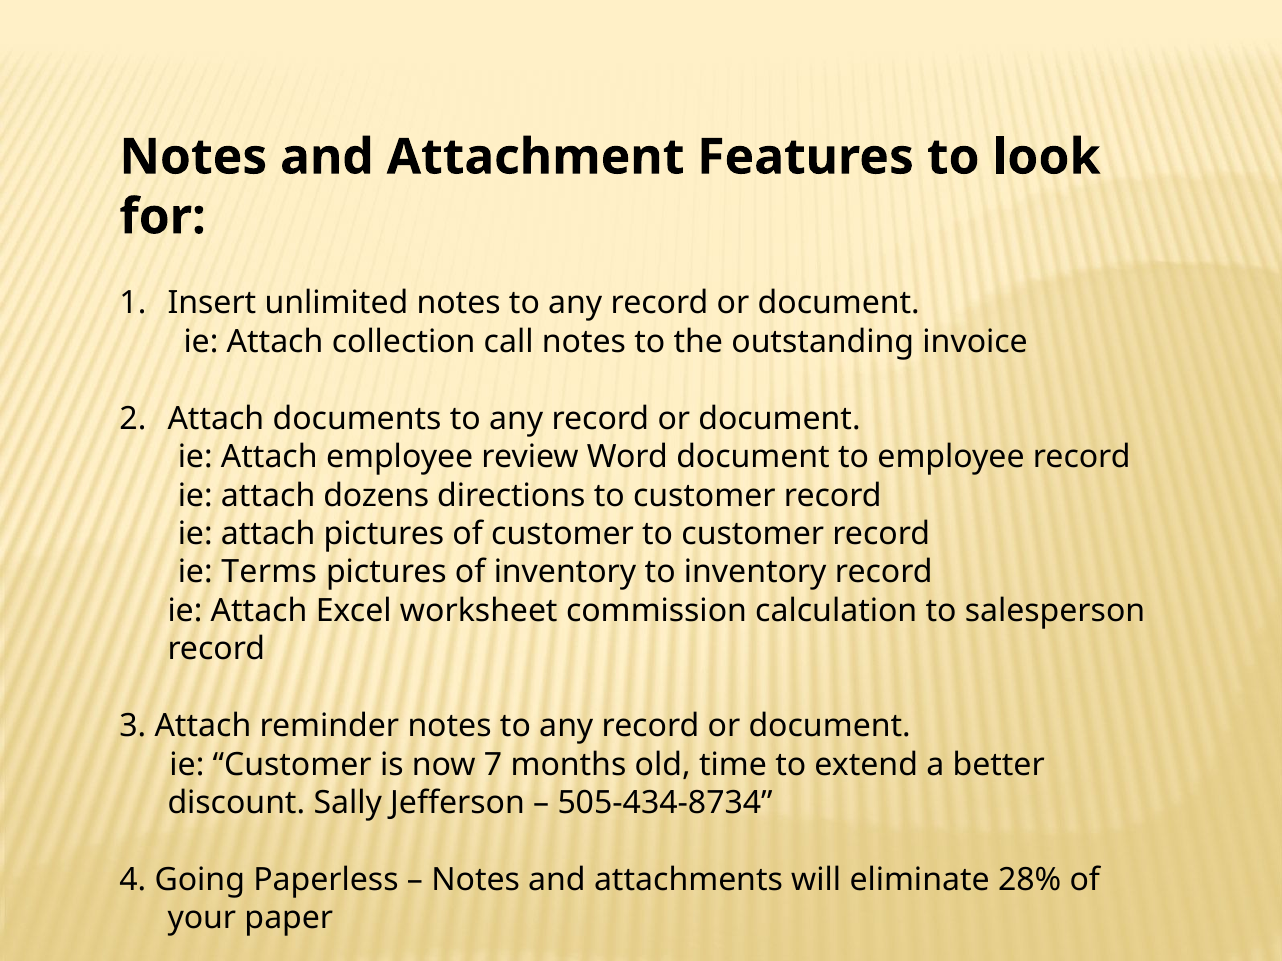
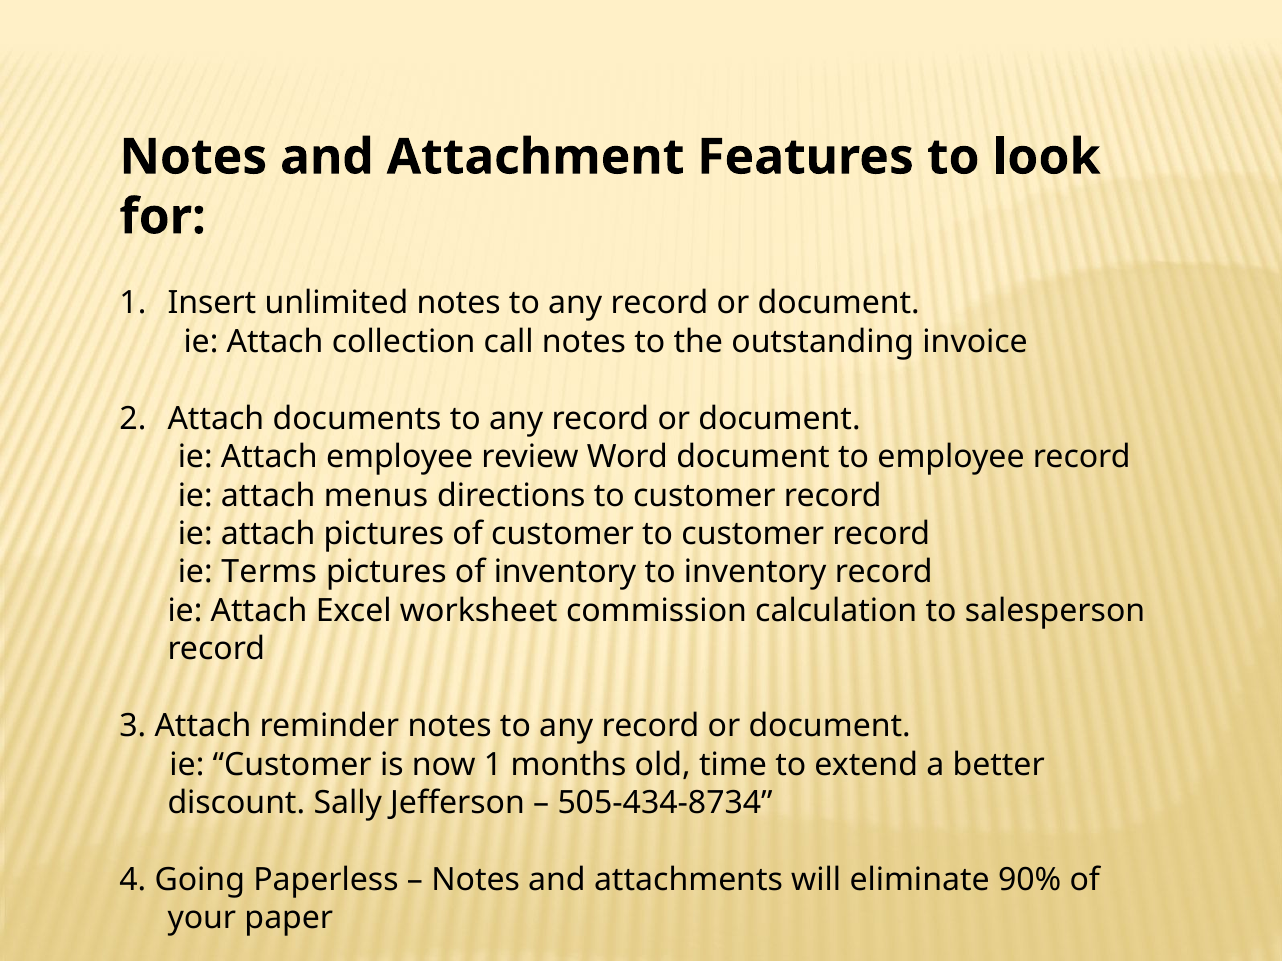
dozens: dozens -> menus
now 7: 7 -> 1
28%: 28% -> 90%
